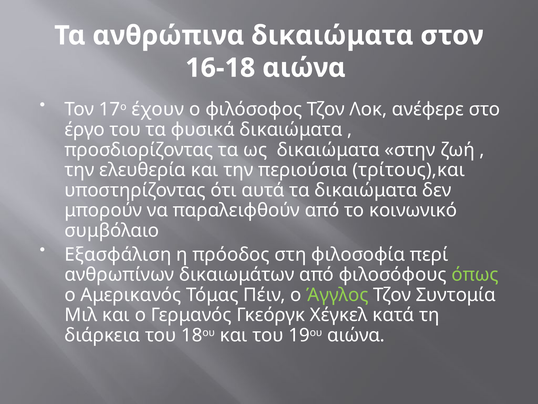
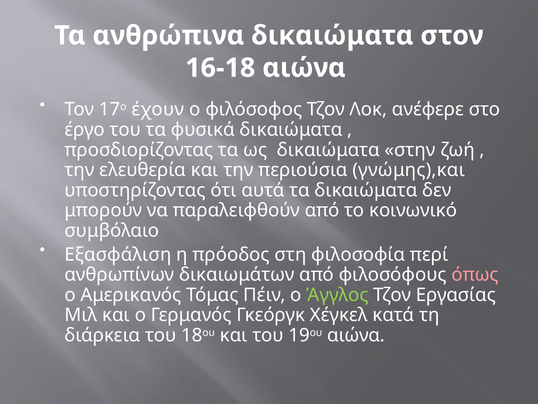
τρίτους),και: τρίτους),και -> γνώμης),και
όπως colour: light green -> pink
Συντομία: Συντομία -> Εργασίας
